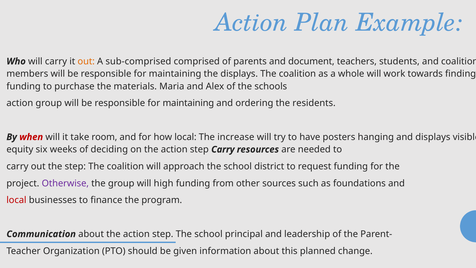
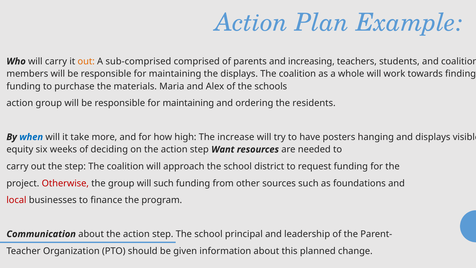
document: document -> increasing
when colour: red -> blue
room: room -> more
how local: local -> high
step Carry: Carry -> Want
Otherwise colour: purple -> red
will high: high -> such
